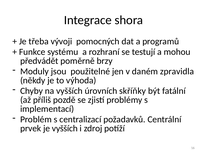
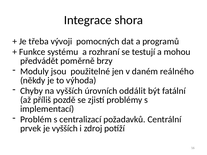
zpravidla: zpravidla -> reálného
skříňky: skříňky -> oddálit
